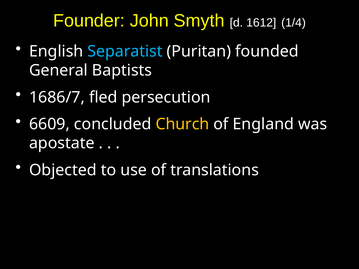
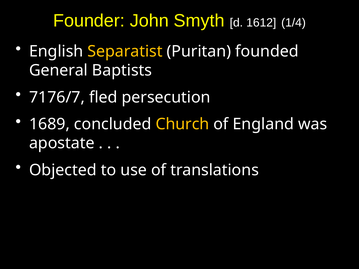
Separatist colour: light blue -> yellow
1686/7: 1686/7 -> 7176/7
6609: 6609 -> 1689
